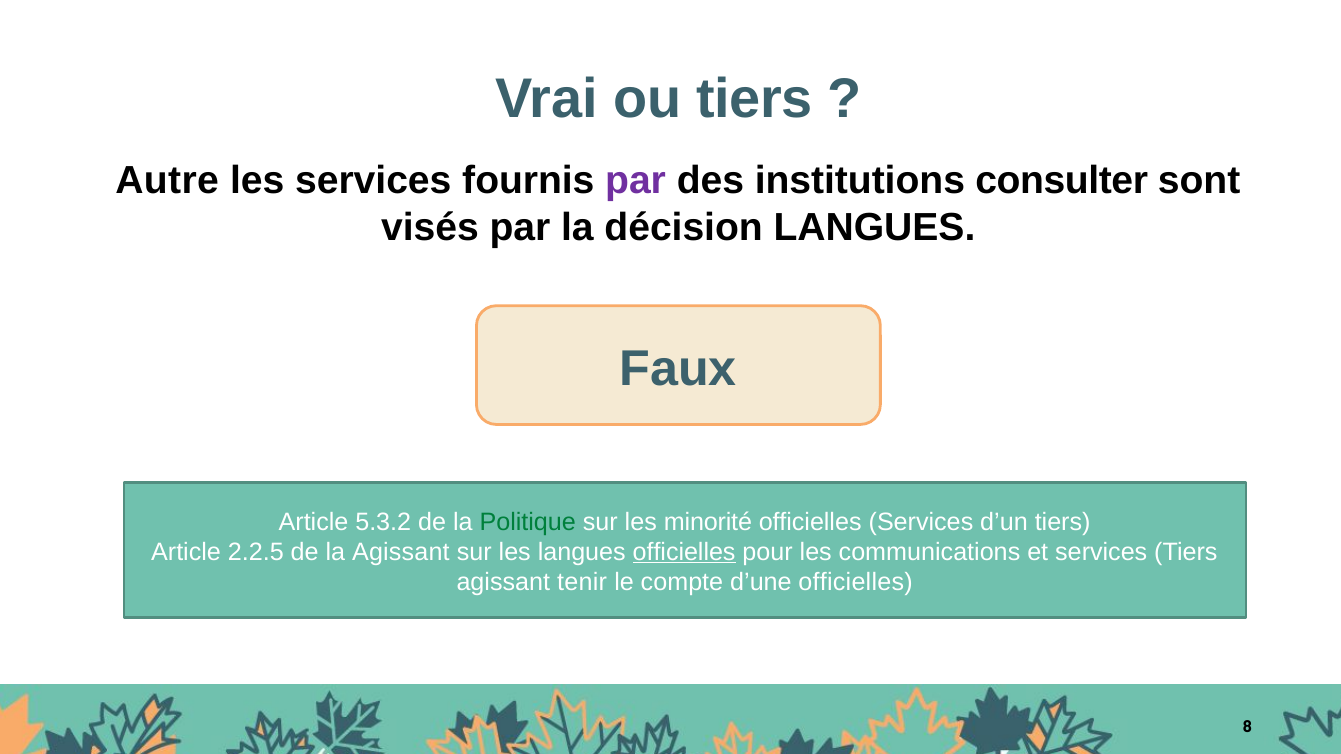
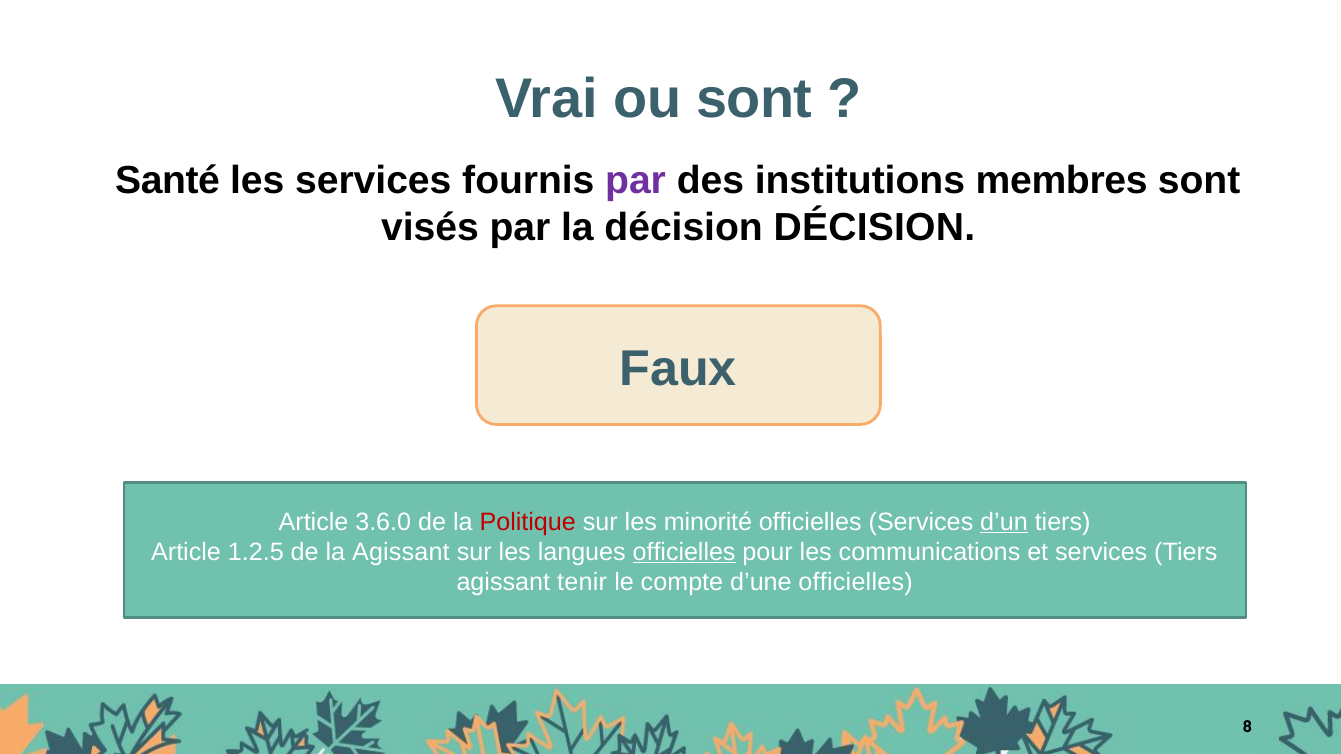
ou tiers: tiers -> sont
Autre: Autre -> Santé
consulter: consulter -> membres
décision LANGUES: LANGUES -> DÉCISION
5.3.2: 5.3.2 -> 3.6.0
Politique colour: green -> red
d’un underline: none -> present
2.2.5: 2.2.5 -> 1.2.5
